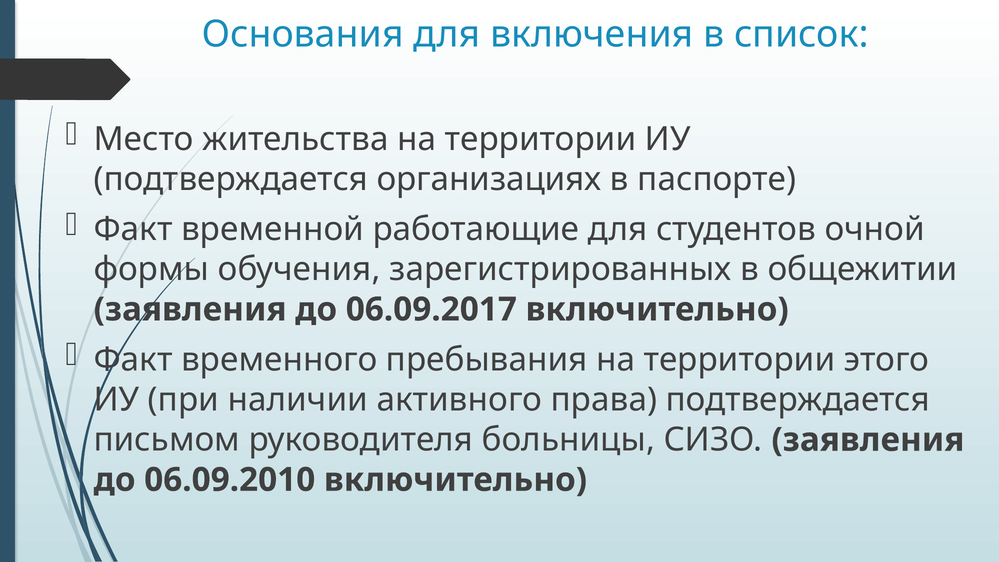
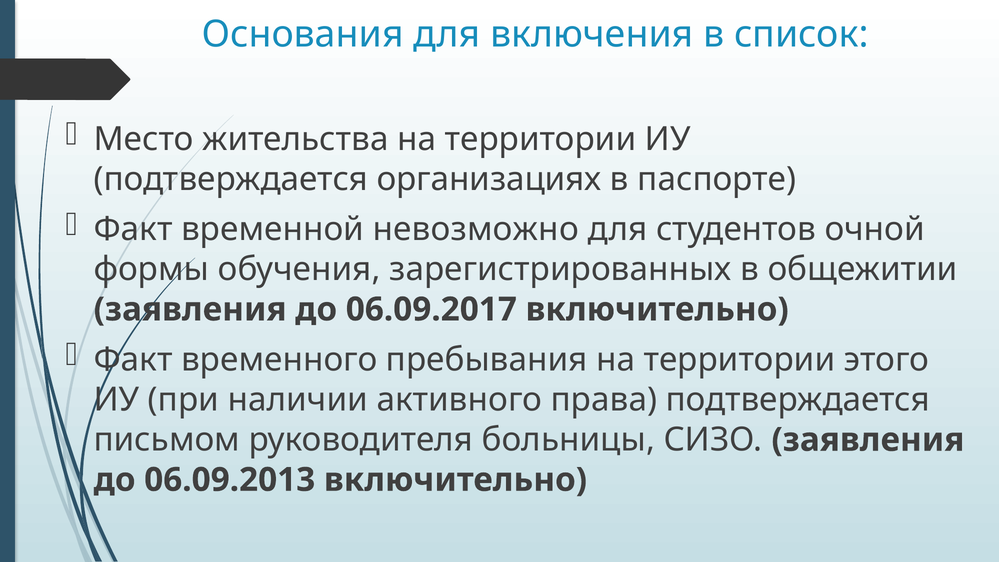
работающие: работающие -> невозможно
06.09.2010: 06.09.2010 -> 06.09.2013
